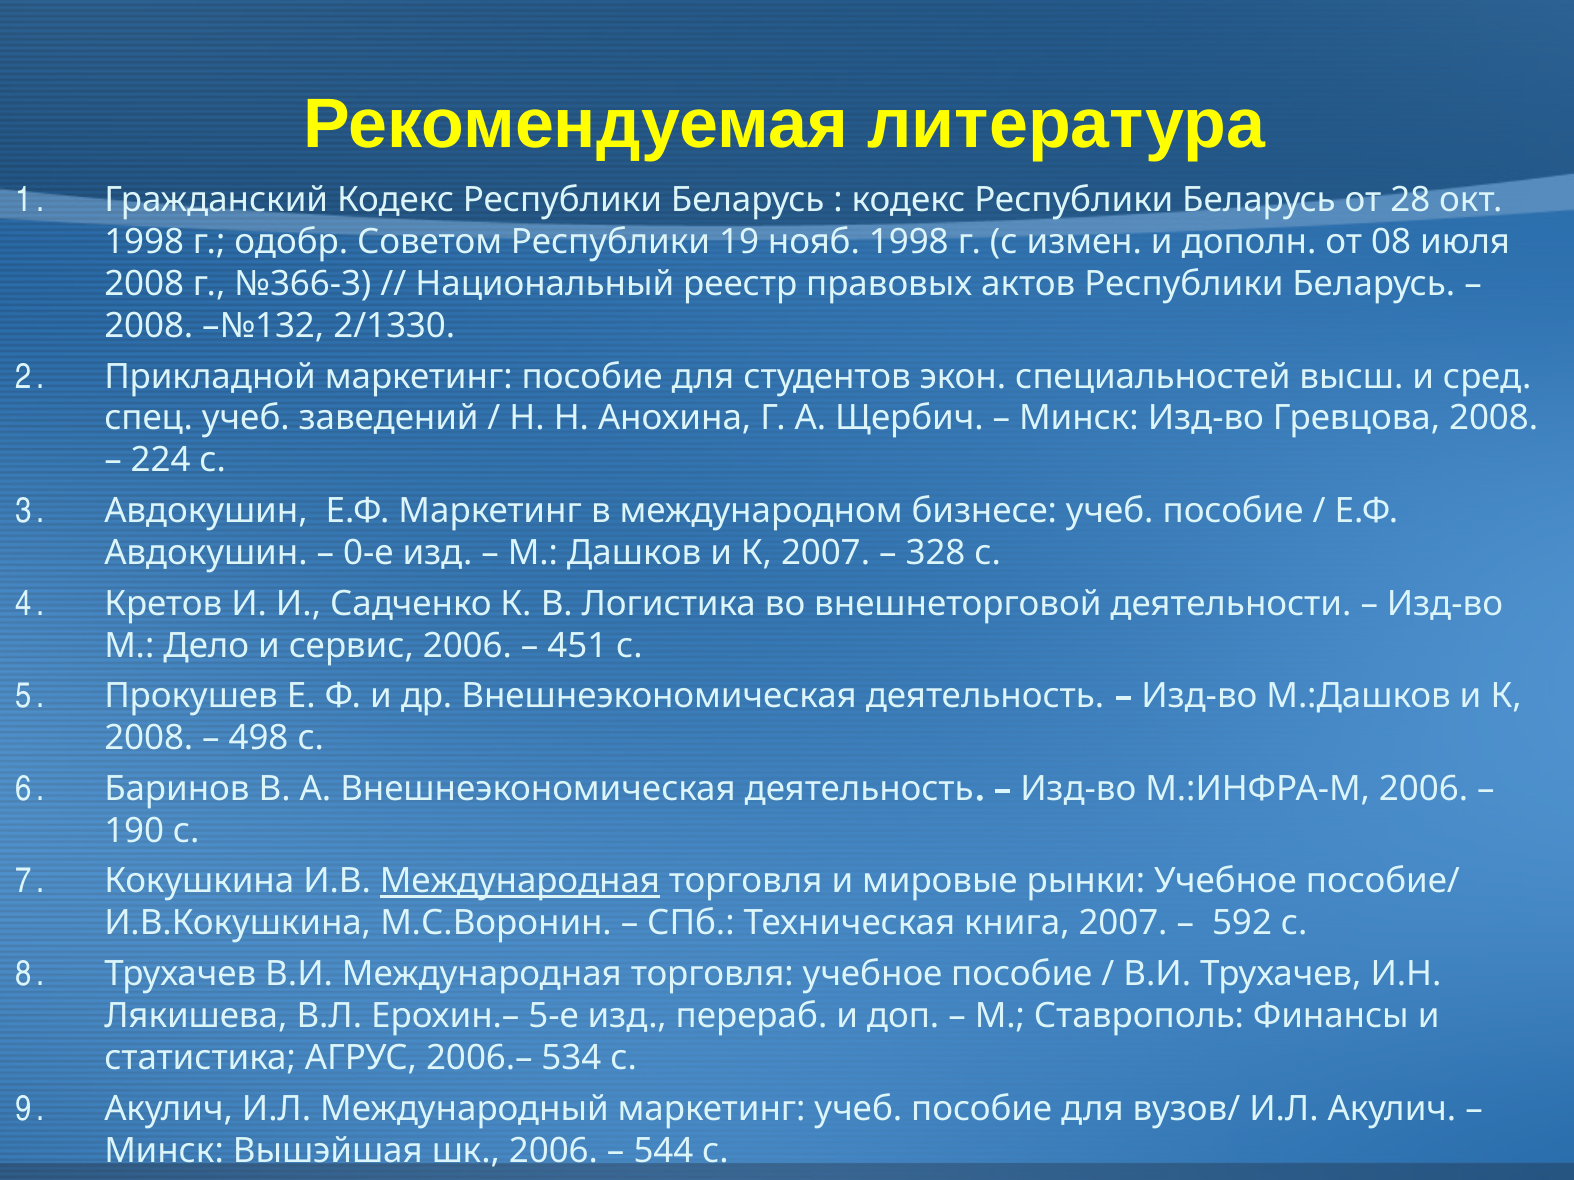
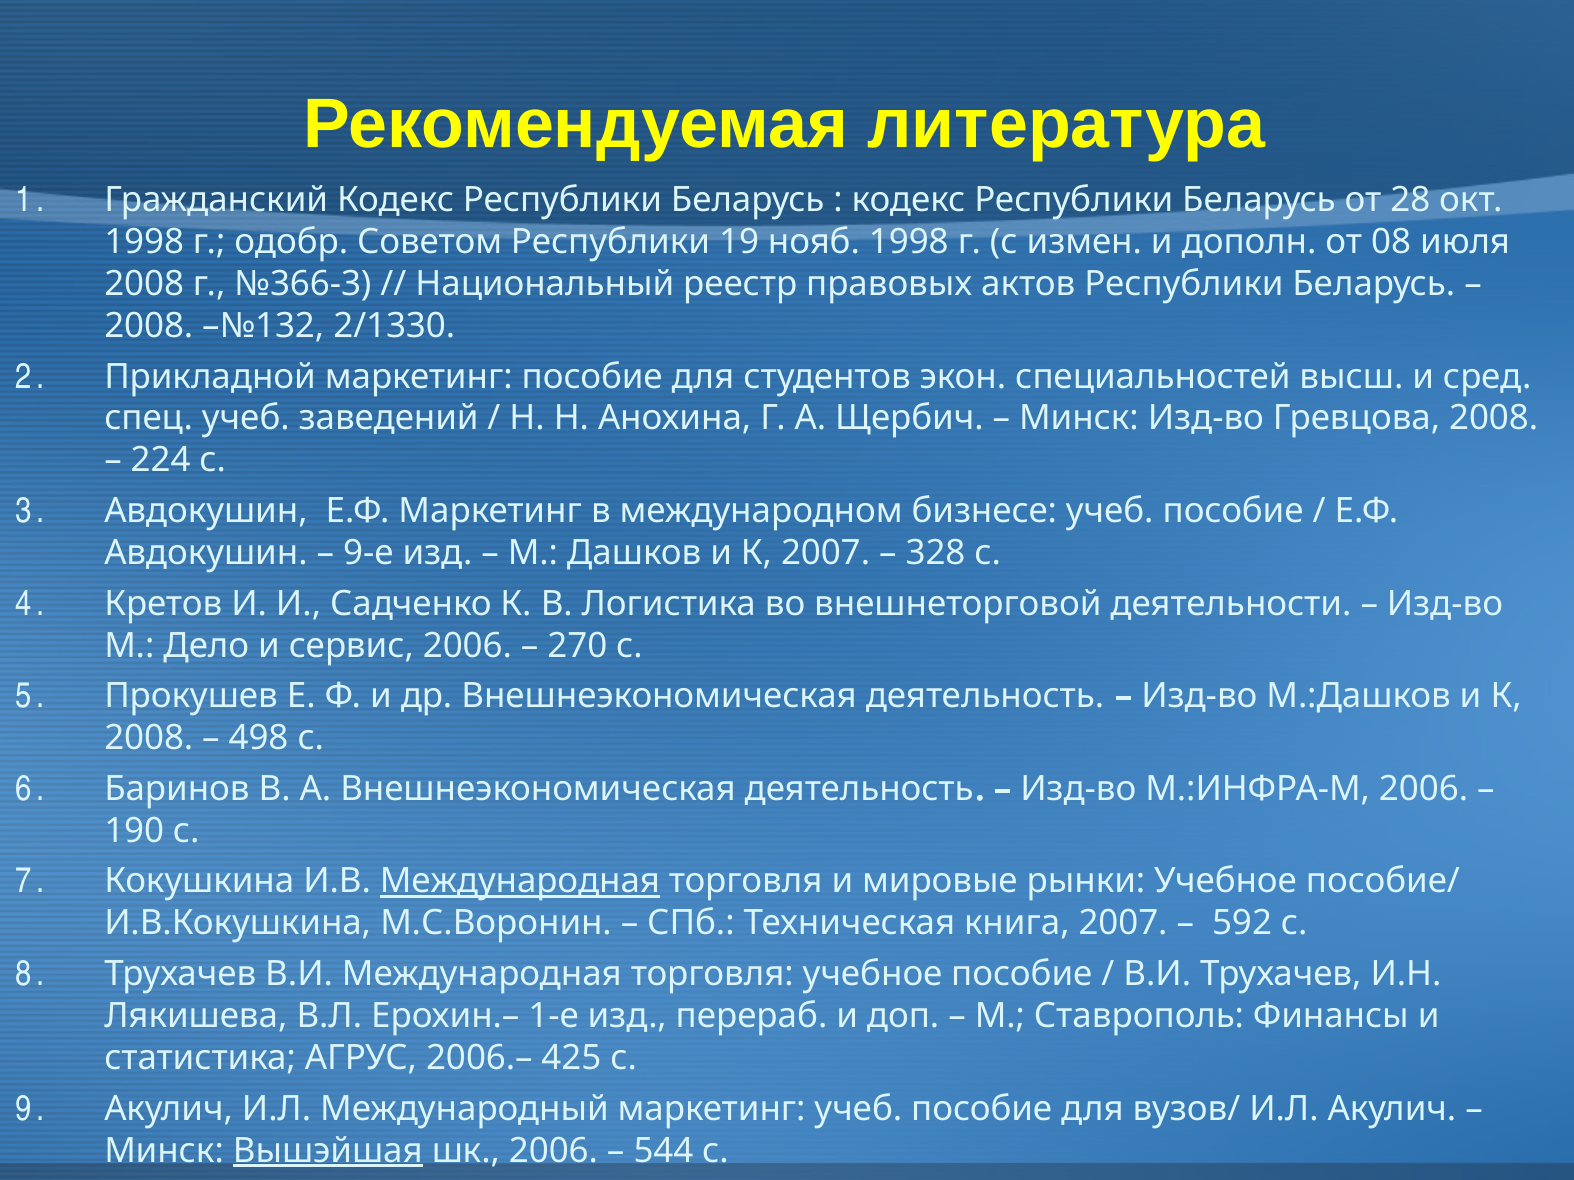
0-е: 0-е -> 9-е
451: 451 -> 270
5-е: 5-е -> 1-е
534: 534 -> 425
Вышэйшая underline: none -> present
